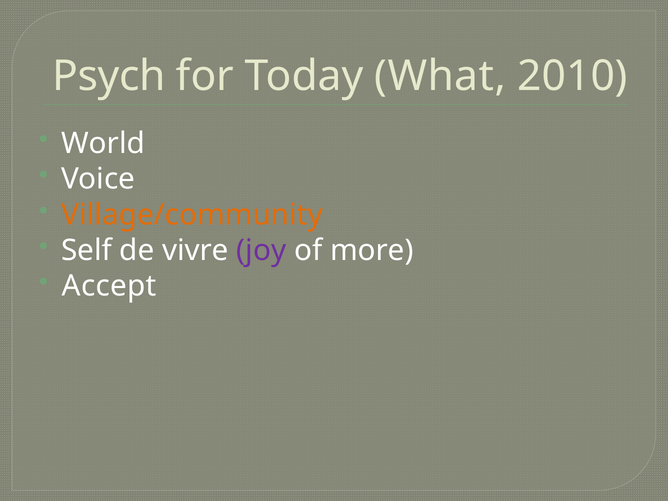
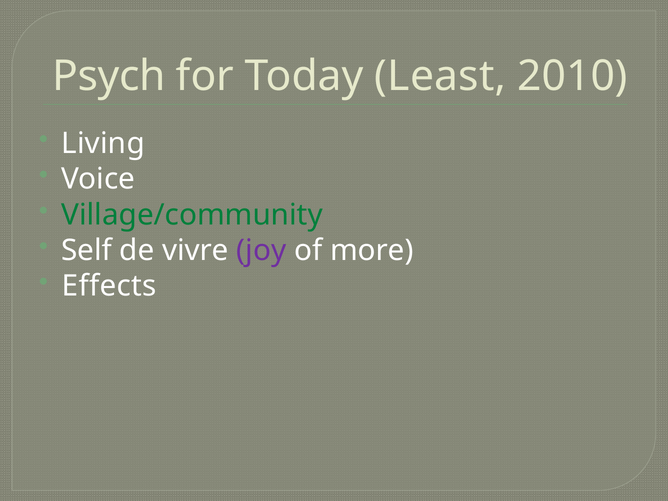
What: What -> Least
World: World -> Living
Village/community colour: orange -> green
Accept: Accept -> Effects
